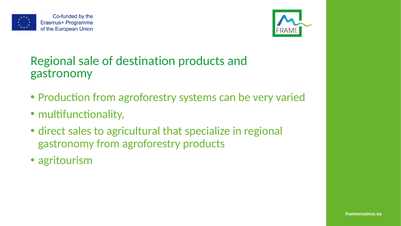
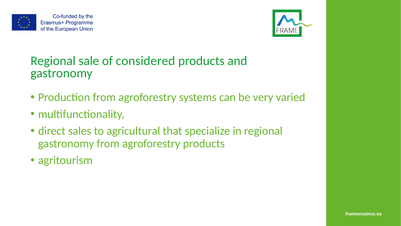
destination: destination -> considered
